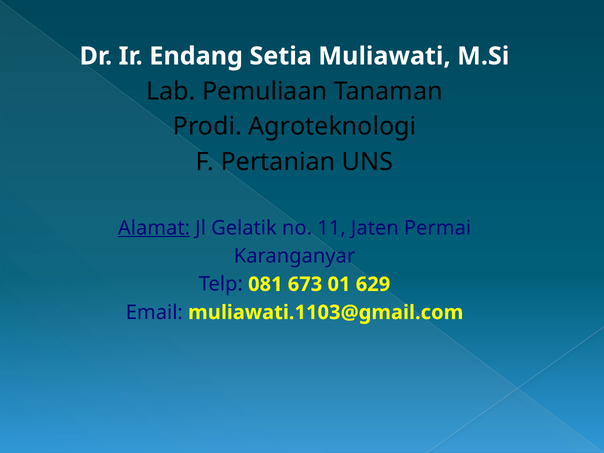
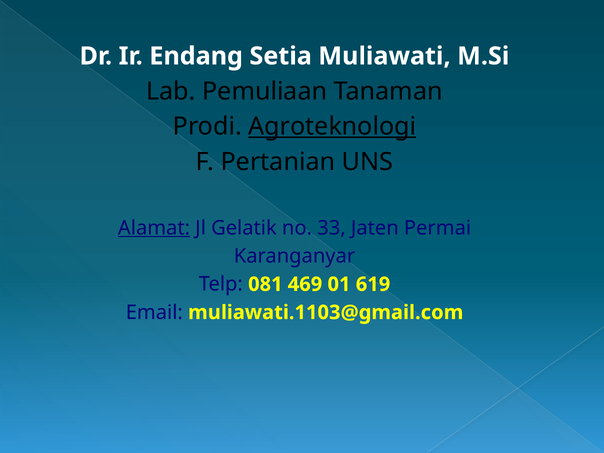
Agroteknologi underline: none -> present
11: 11 -> 33
673: 673 -> 469
629: 629 -> 619
